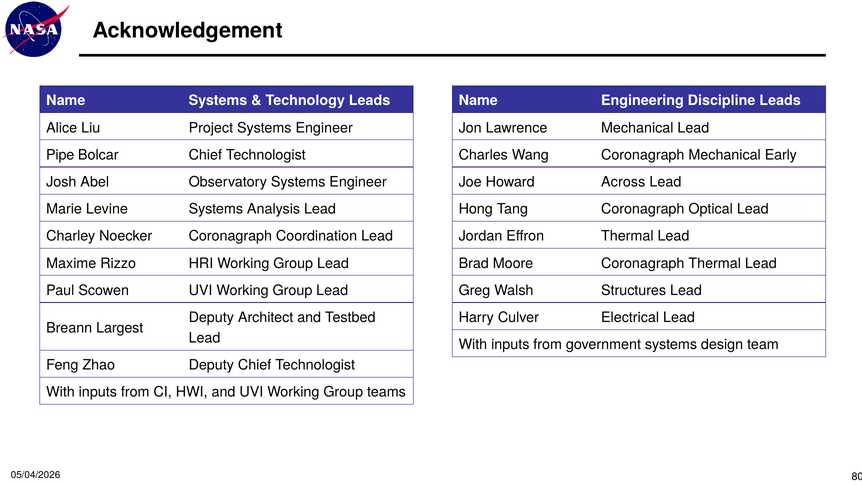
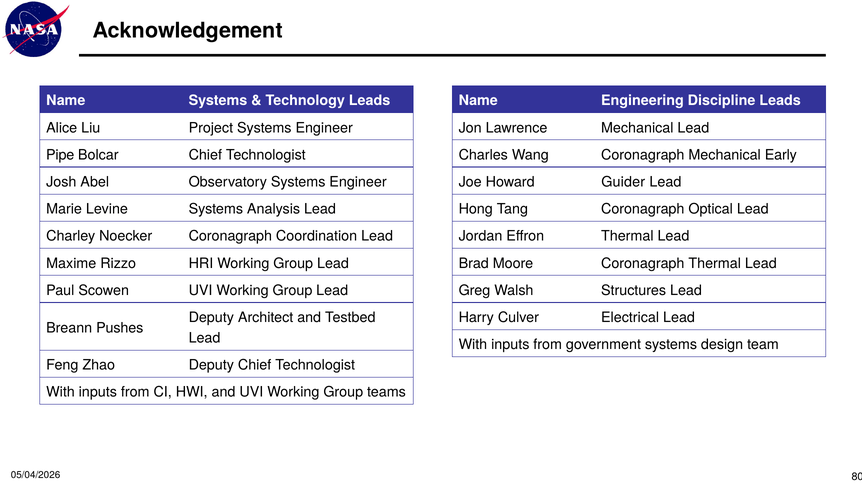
Across: Across -> Guider
Largest: Largest -> Pushes
